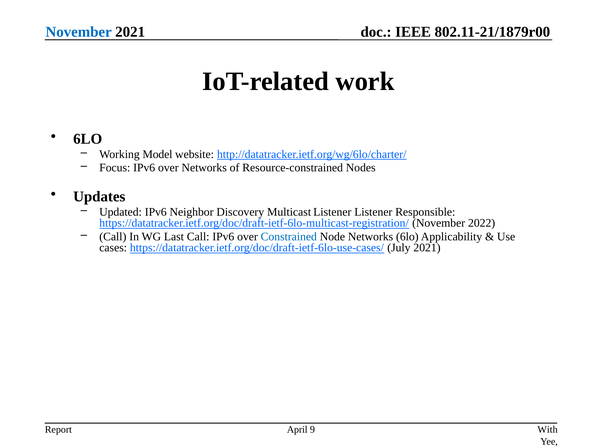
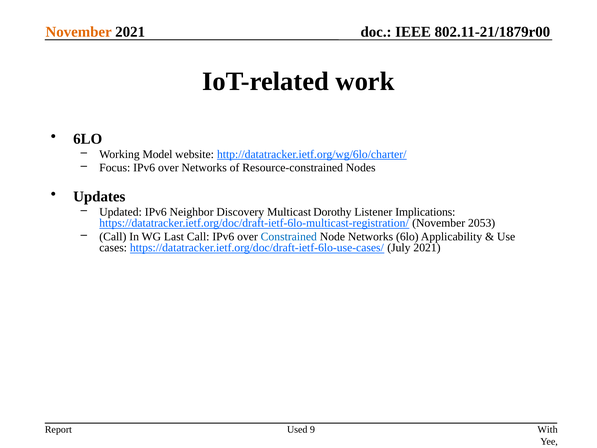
November at (79, 32) colour: blue -> orange
Multicast Listener: Listener -> Dorothy
Responsible: Responsible -> Implications
2022: 2022 -> 2053
April: April -> Used
